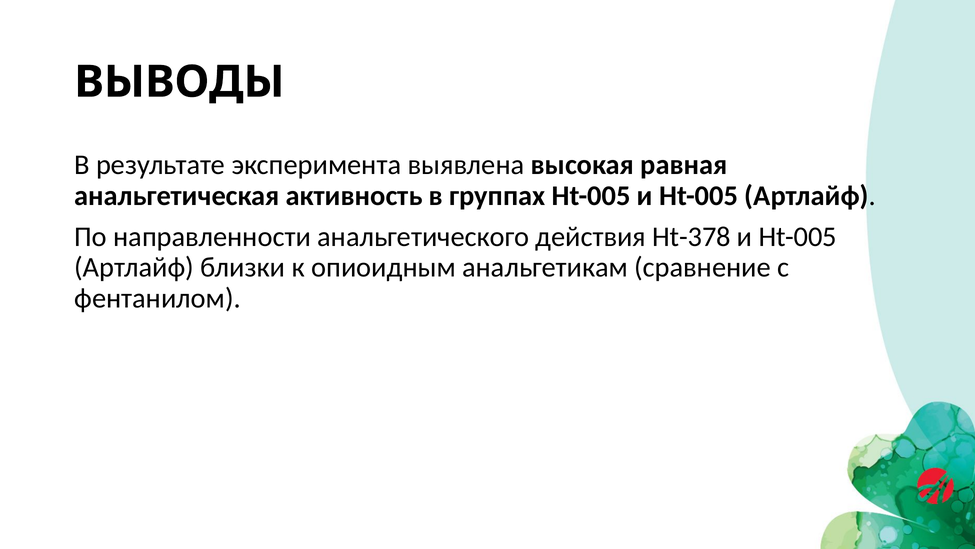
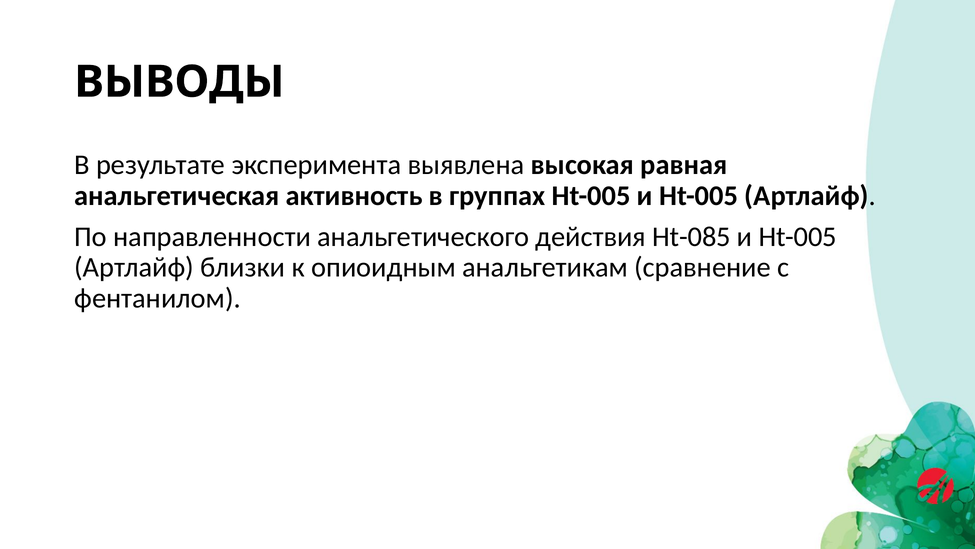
Ht-378: Ht-378 -> Ht-085
